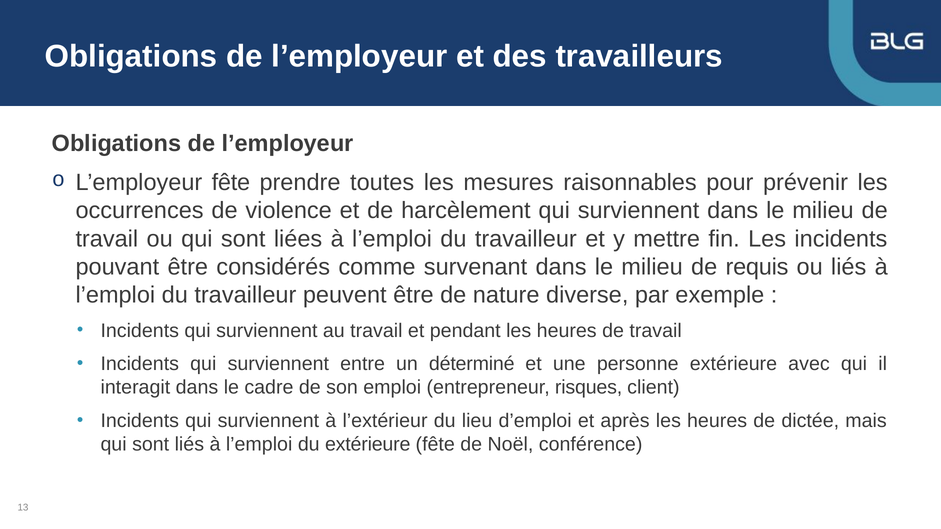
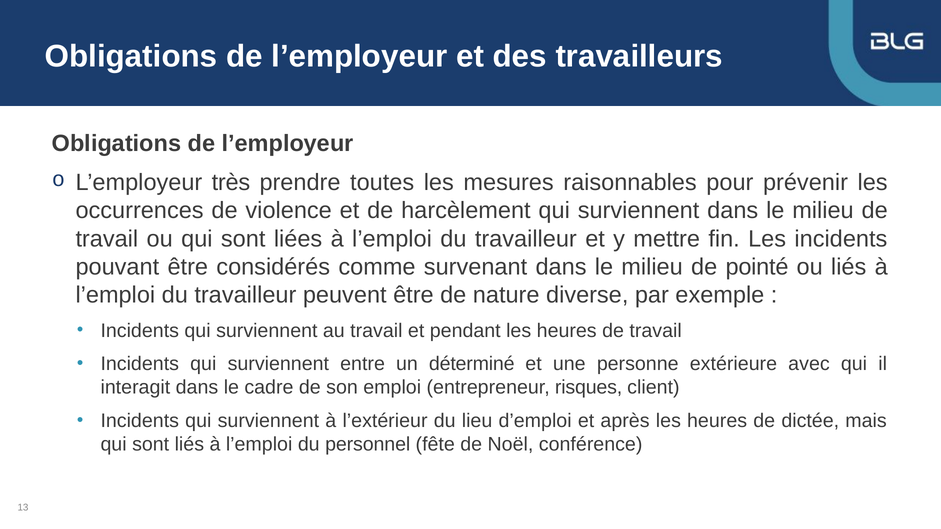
L’employeur fête: fête -> très
requis: requis -> pointé
du extérieure: extérieure -> personnel
